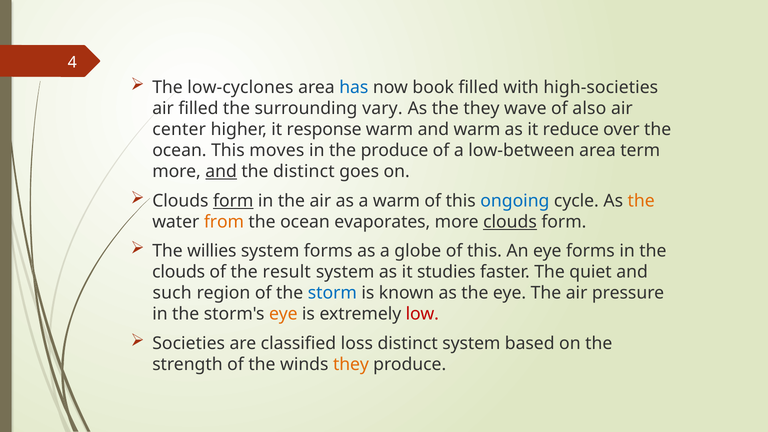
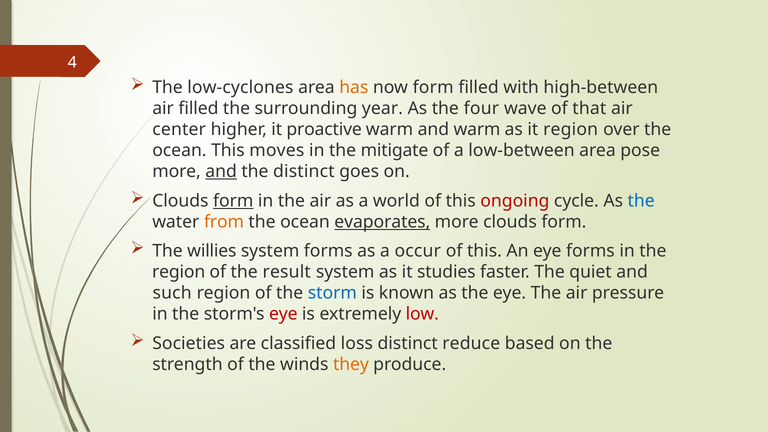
has colour: blue -> orange
now book: book -> form
high-societies: high-societies -> high-between
vary: vary -> year
the they: they -> four
also: also -> that
response: response -> proactive
it reduce: reduce -> region
the produce: produce -> mitigate
term: term -> pose
a warm: warm -> world
ongoing colour: blue -> red
the at (641, 201) colour: orange -> blue
evaporates underline: none -> present
clouds at (510, 222) underline: present -> none
globe: globe -> occur
clouds at (179, 272): clouds -> region
eye at (283, 314) colour: orange -> red
distinct system: system -> reduce
